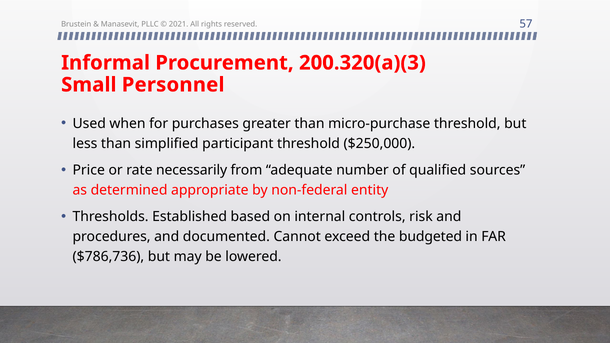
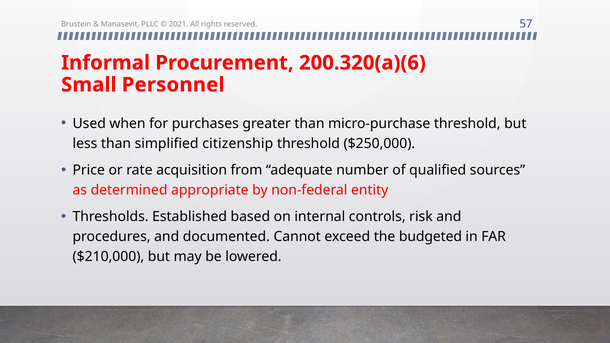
200.320(a)(3: 200.320(a)(3 -> 200.320(a)(6
participant: participant -> citizenship
necessarily: necessarily -> acquisition
$786,736: $786,736 -> $210,000
